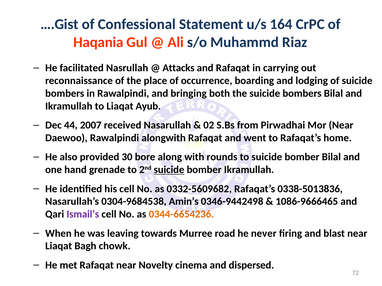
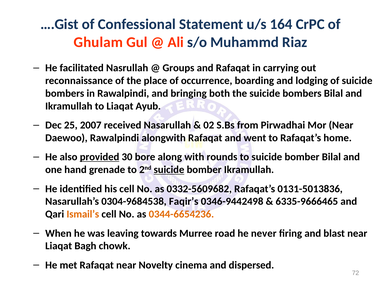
Haqania: Haqania -> Ghulam
Attacks: Attacks -> Groups
44: 44 -> 25
provided underline: none -> present
0338-5013836: 0338-5013836 -> 0131-5013836
Amin’s: Amin’s -> Faqir’s
1086-9666465: 1086-9666465 -> 6335-9666465
Ismail’s colour: purple -> orange
